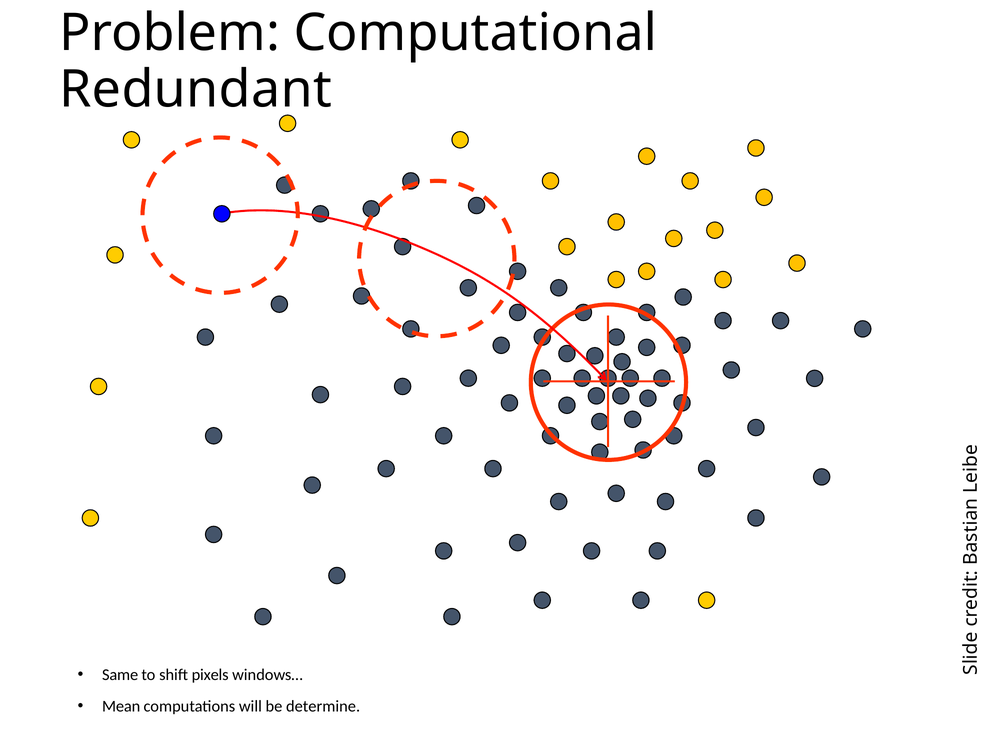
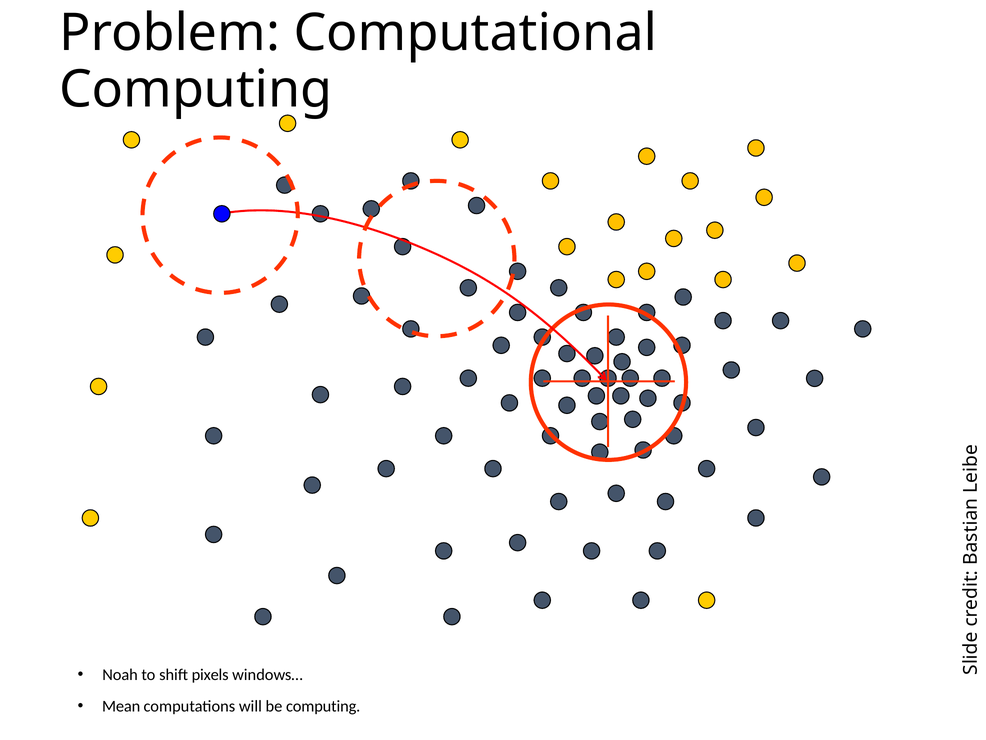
Redundant at (196, 89): Redundant -> Computing
Same: Same -> Noah
be determine: determine -> computing
